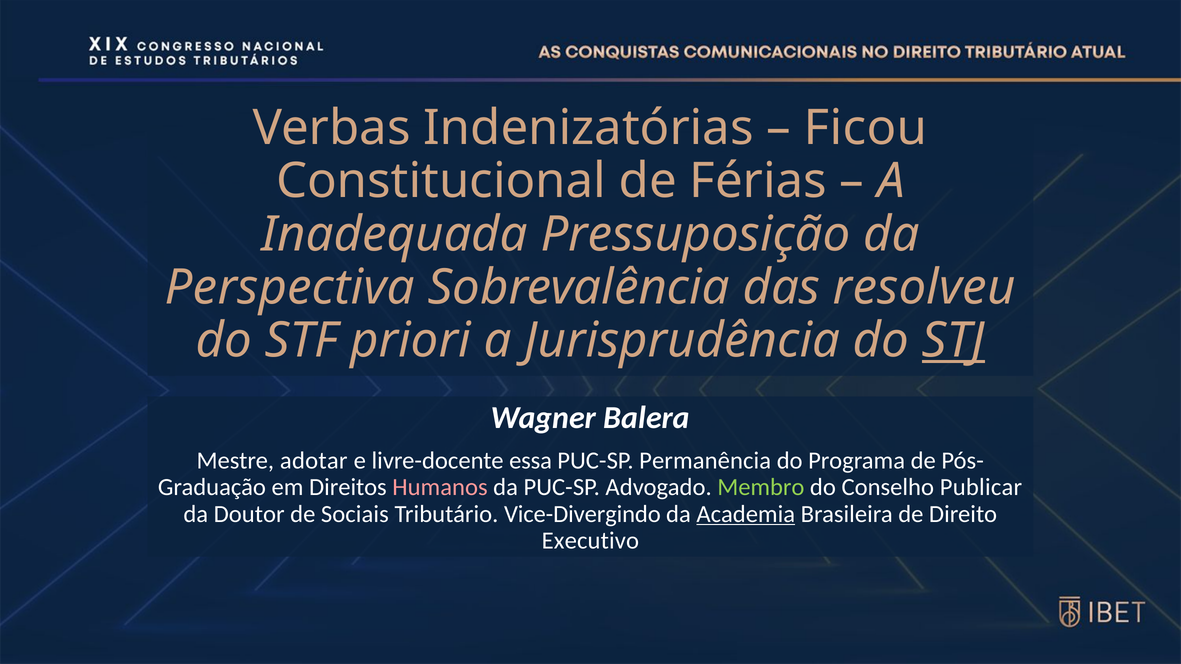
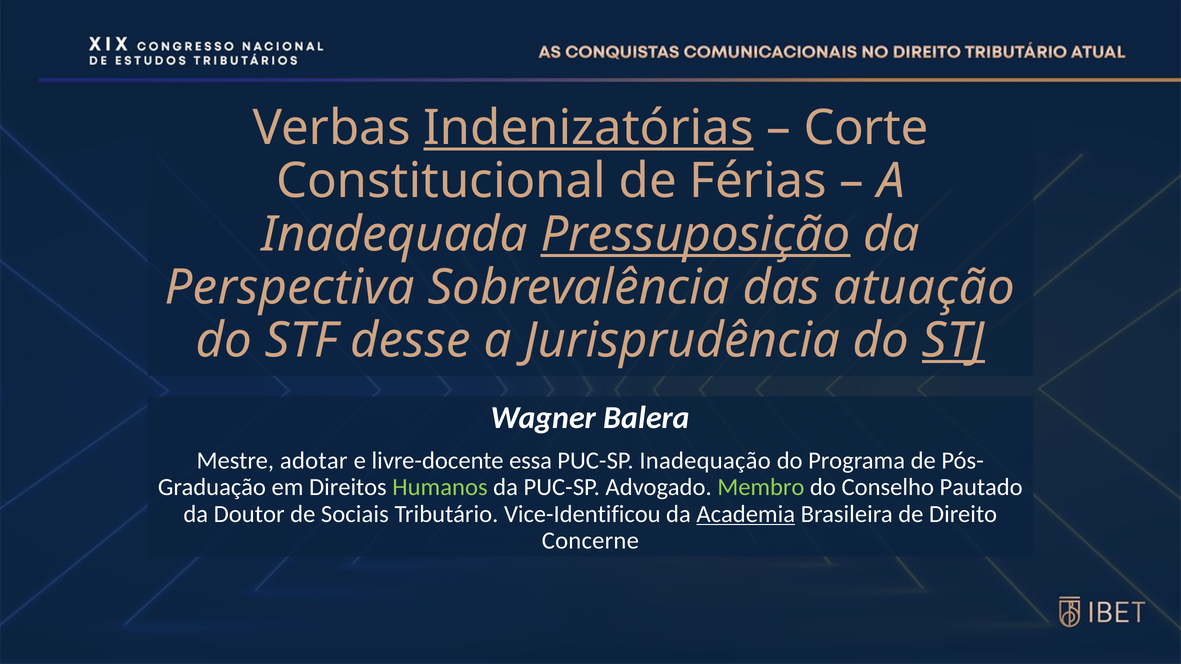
Indenizatórias underline: none -> present
Ficou: Ficou -> Corte
Pressuposição underline: none -> present
resolveu: resolveu -> atuação
priori: priori -> desse
Permanência: Permanência -> Inadequação
Humanos colour: pink -> light green
Publicar: Publicar -> Pautado
Vice-Divergindo: Vice-Divergindo -> Vice-Identificou
Executivo: Executivo -> Concerne
